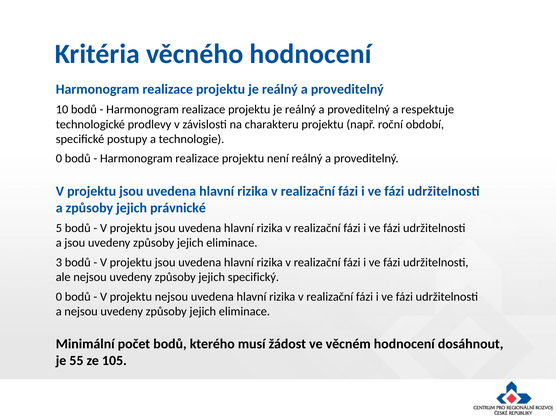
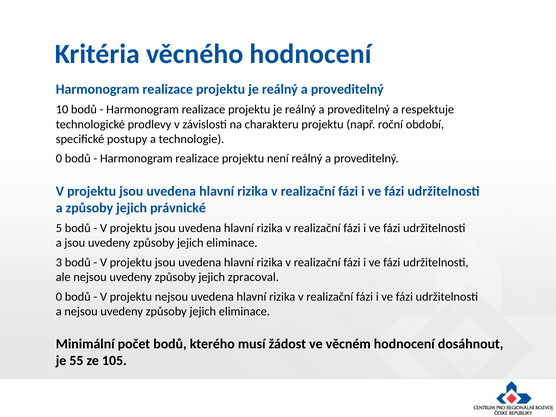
specifický: specifický -> zpracoval
